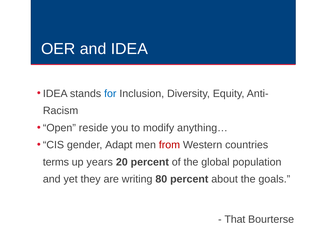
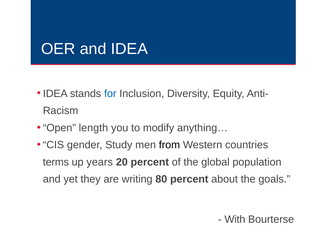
reside: reside -> length
Adapt: Adapt -> Study
from colour: red -> black
That: That -> With
